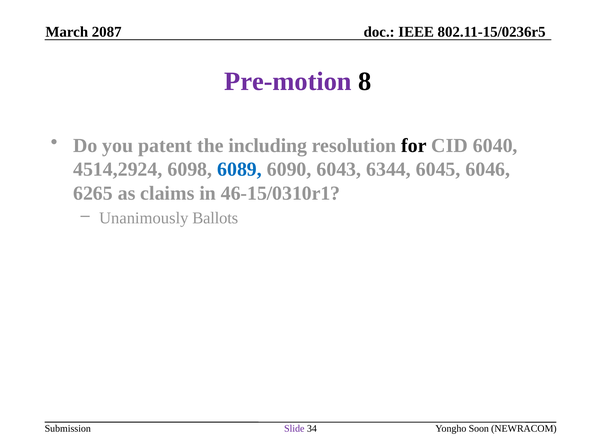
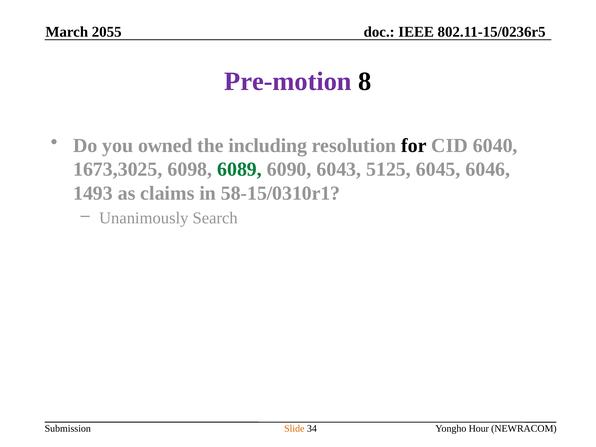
2087: 2087 -> 2055
patent: patent -> owned
4514,2924: 4514,2924 -> 1673,3025
6089 colour: blue -> green
6344: 6344 -> 5125
6265: 6265 -> 1493
46-15/0310r1: 46-15/0310r1 -> 58-15/0310r1
Ballots: Ballots -> Search
Slide colour: purple -> orange
Soon: Soon -> Hour
